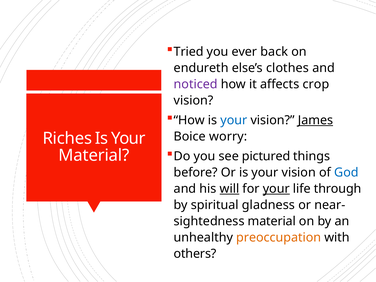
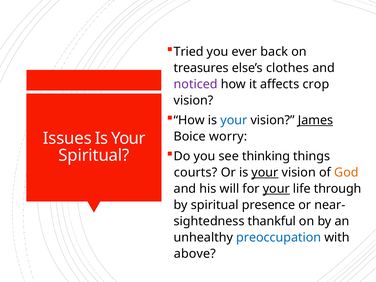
endureth: endureth -> treasures
Riches: Riches -> Issues
pictured: pictured -> thinking
Material at (94, 155): Material -> Spiritual
before: before -> courts
your at (265, 172) underline: none -> present
God colour: blue -> orange
will underline: present -> none
gladness: gladness -> presence
material at (272, 221): material -> thankful
preoccupation colour: orange -> blue
others: others -> above
